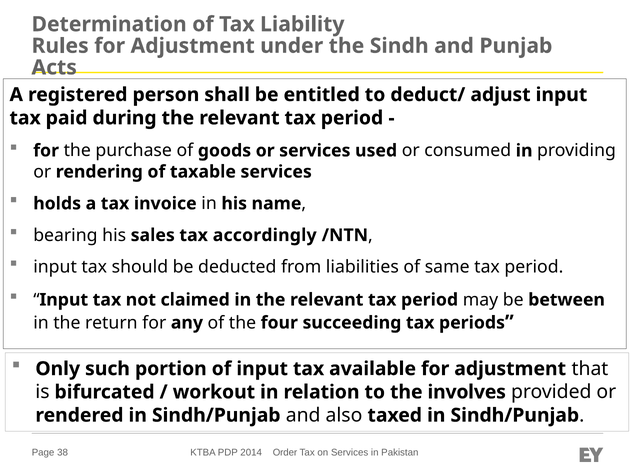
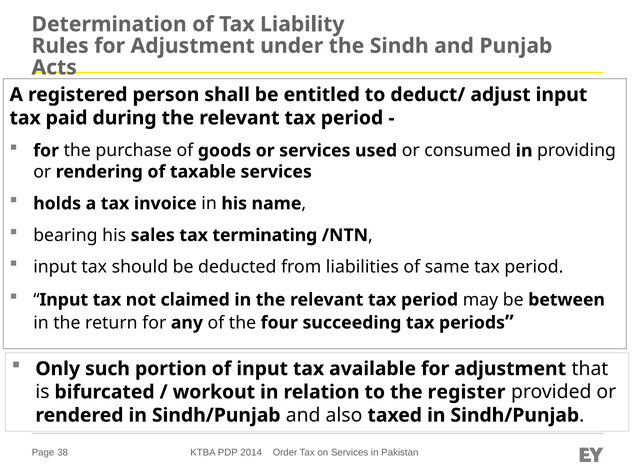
accordingly: accordingly -> terminating
involves: involves -> register
